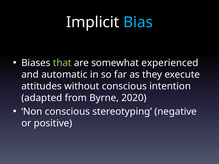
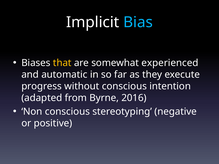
that colour: light green -> yellow
attitudes: attitudes -> progress
2020: 2020 -> 2016
